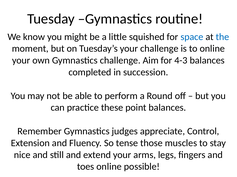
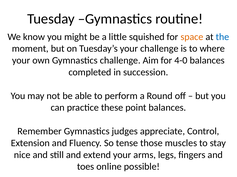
space colour: blue -> orange
to online: online -> where
4-3: 4-3 -> 4-0
